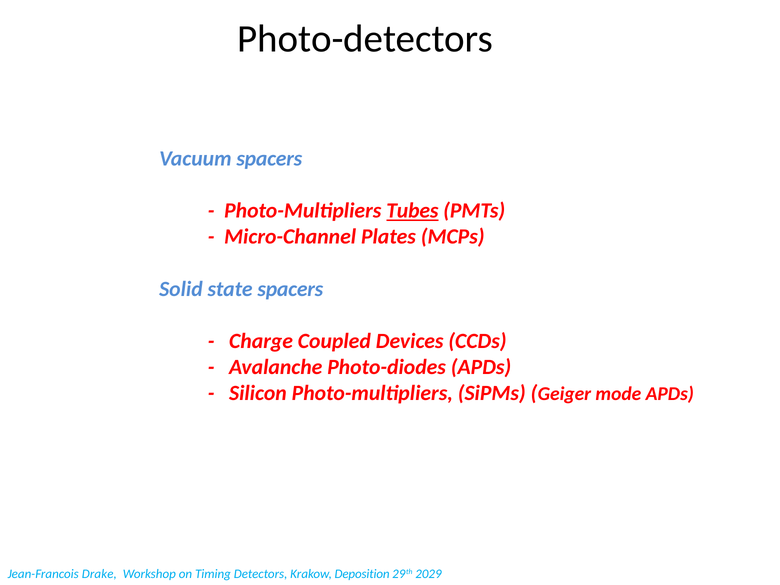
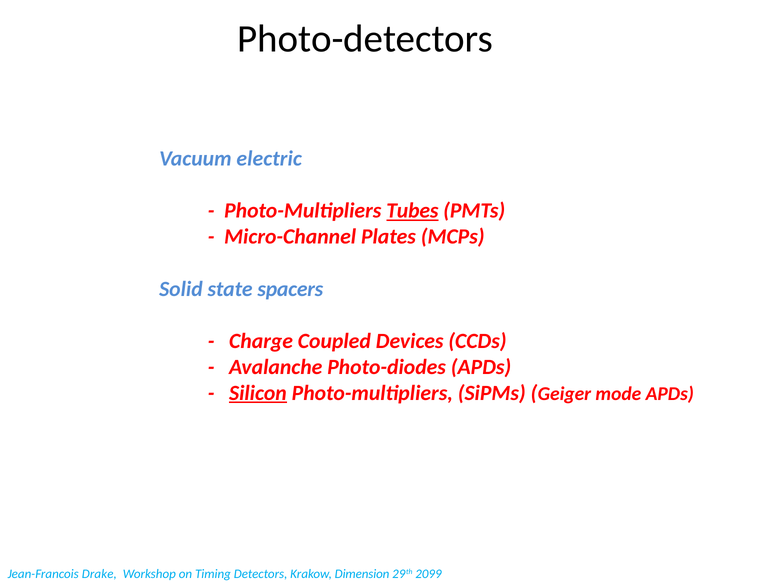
Vacuum spacers: spacers -> electric
Silicon underline: none -> present
Deposition: Deposition -> Dimension
2029: 2029 -> 2099
